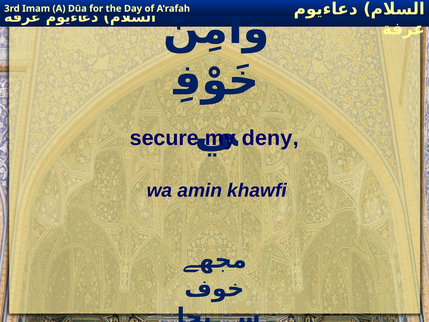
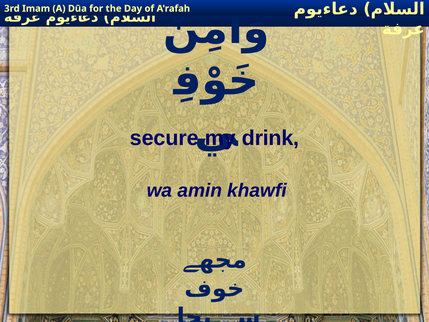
deny: deny -> drink
